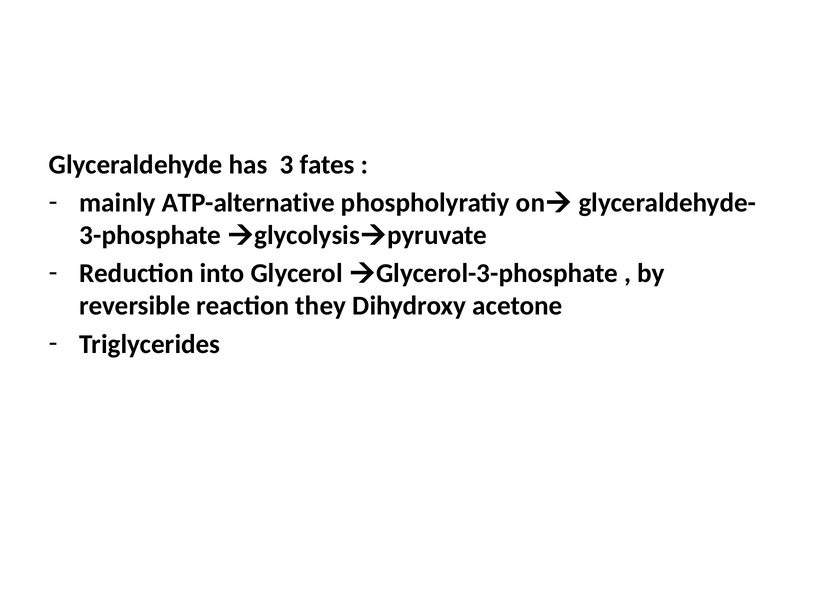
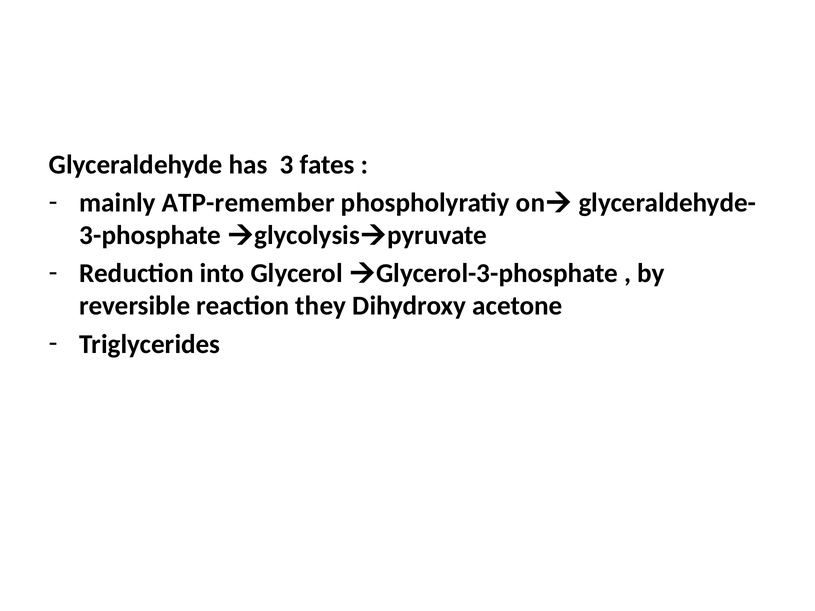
ATP-alternative: ATP-alternative -> ATP-remember
